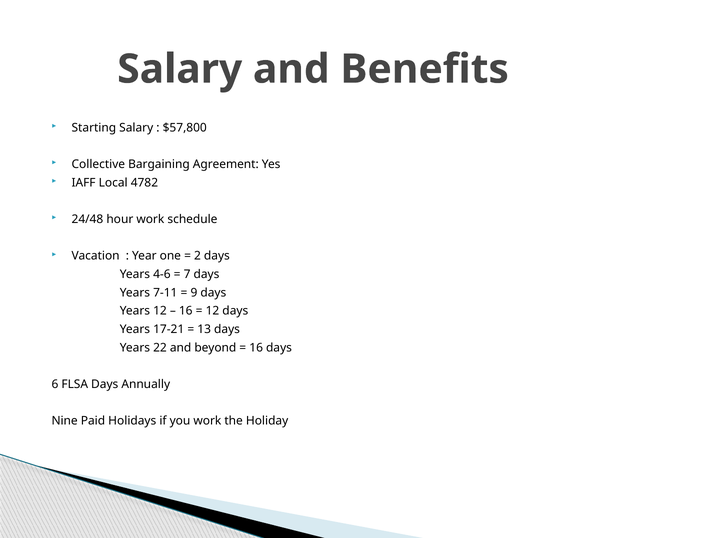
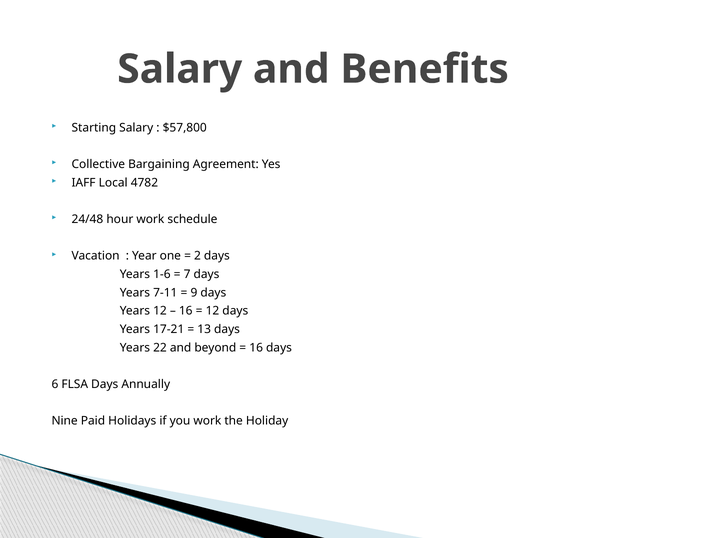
4-6: 4-6 -> 1-6
